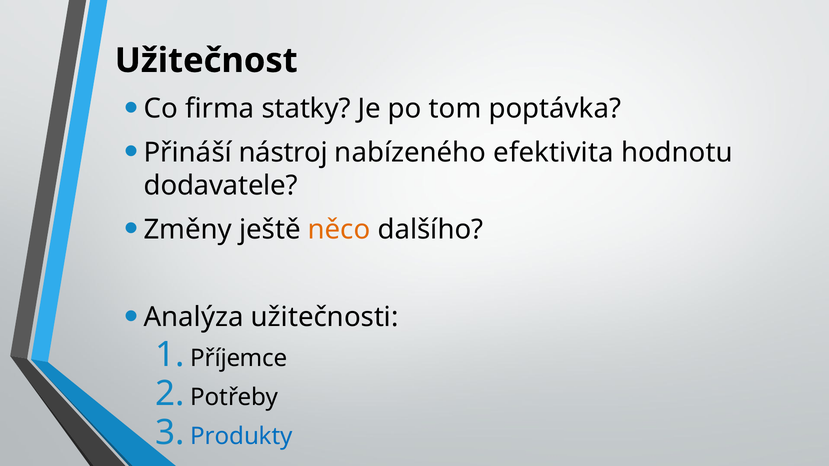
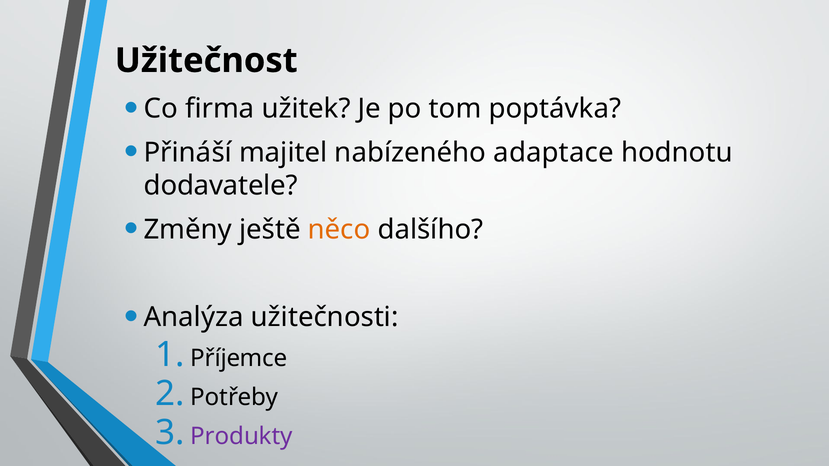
statky: statky -> užitek
nástroj: nástroj -> majitel
efektivita: efektivita -> adaptace
Produkty colour: blue -> purple
